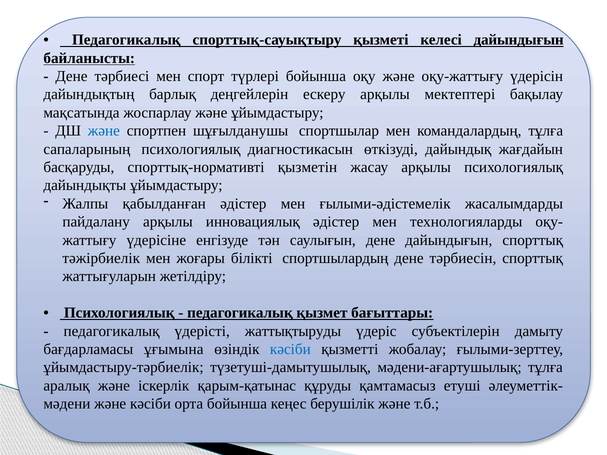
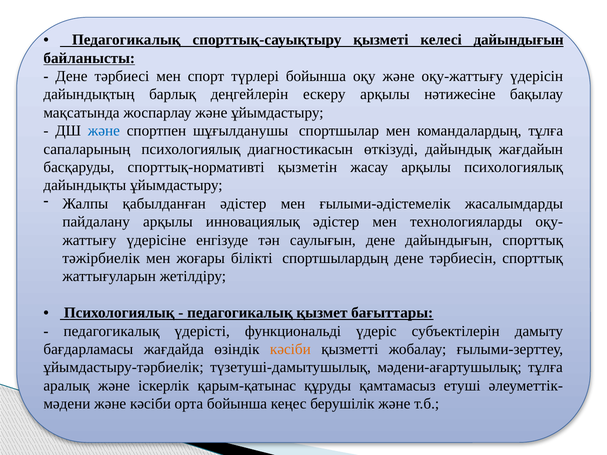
мектептері: мектептері -> нәтижесіне
жаттықтыруды: жаттықтыруды -> функциональді
ұғымына: ұғымына -> жағдайда
кәсіби at (290, 349) colour: blue -> orange
